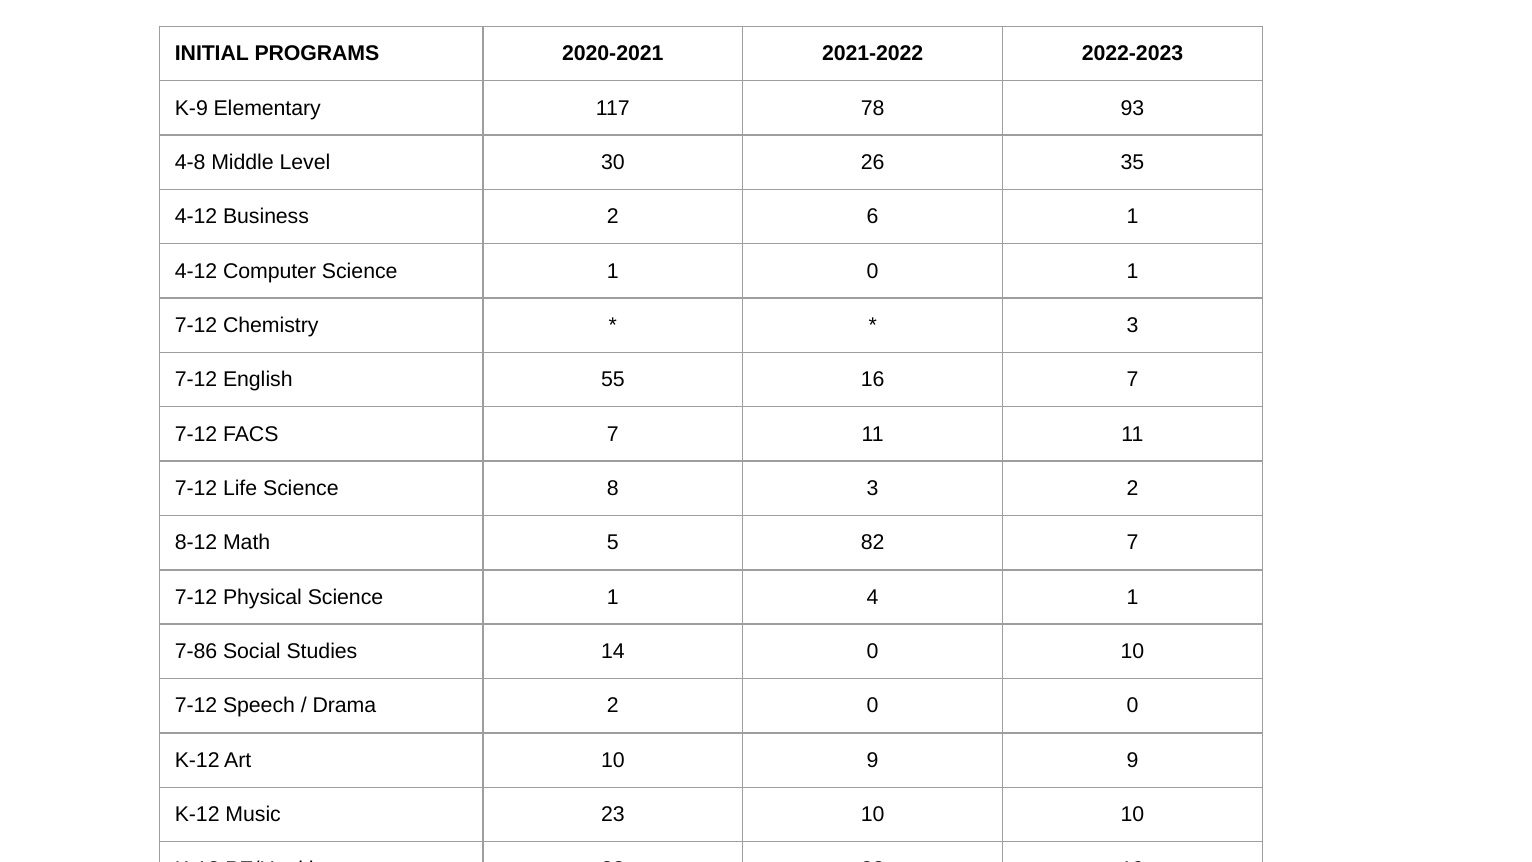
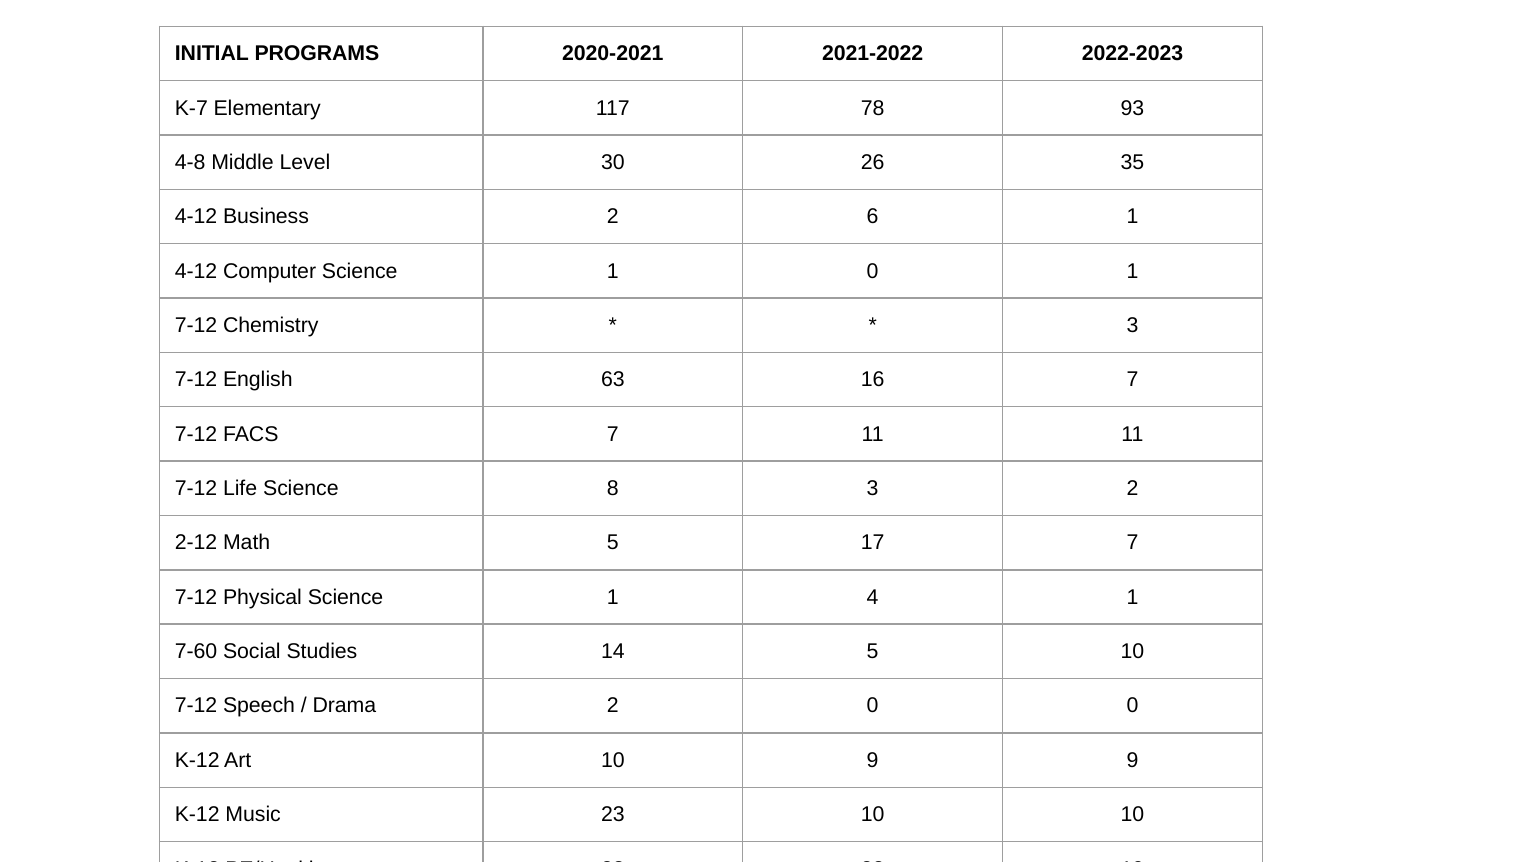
K-9: K-9 -> K-7
55: 55 -> 63
8-12: 8-12 -> 2-12
82: 82 -> 17
7-86: 7-86 -> 7-60
14 0: 0 -> 5
